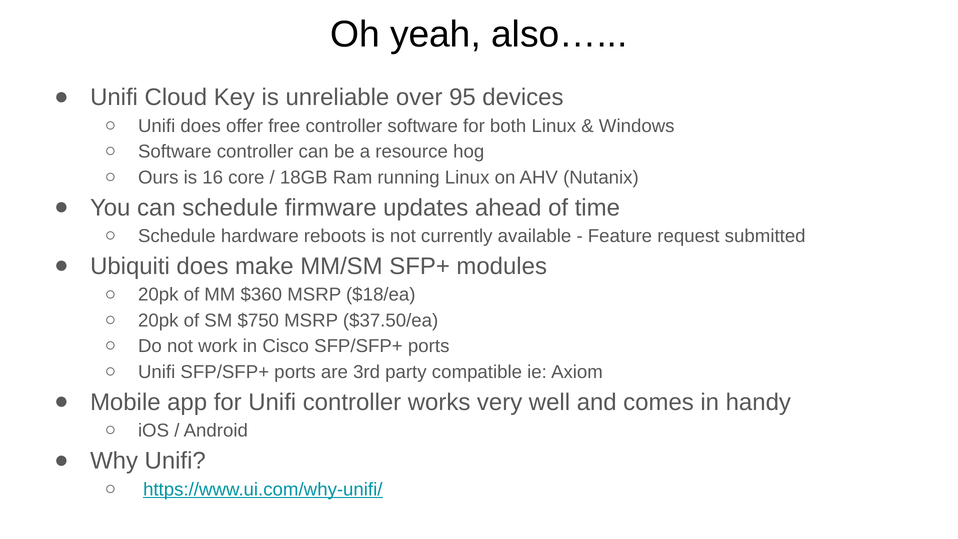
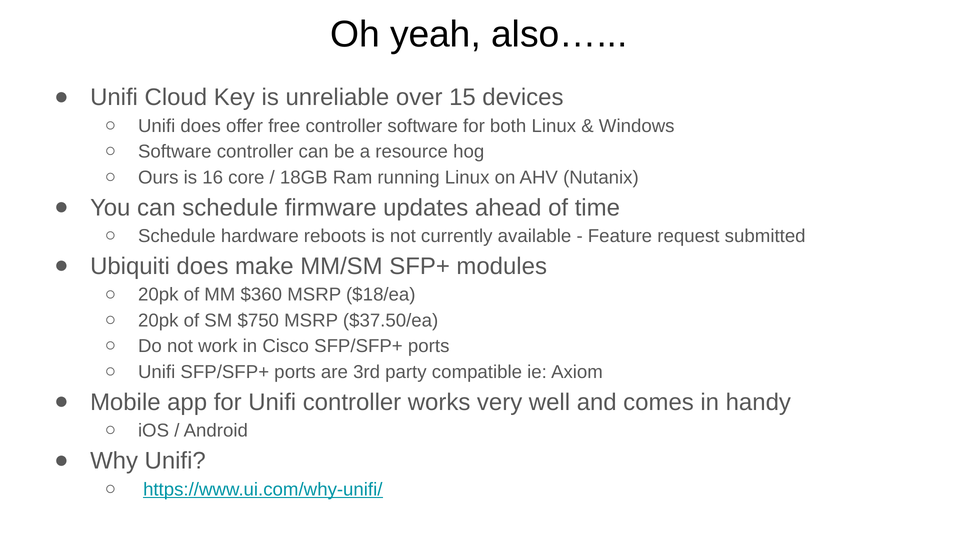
95: 95 -> 15
